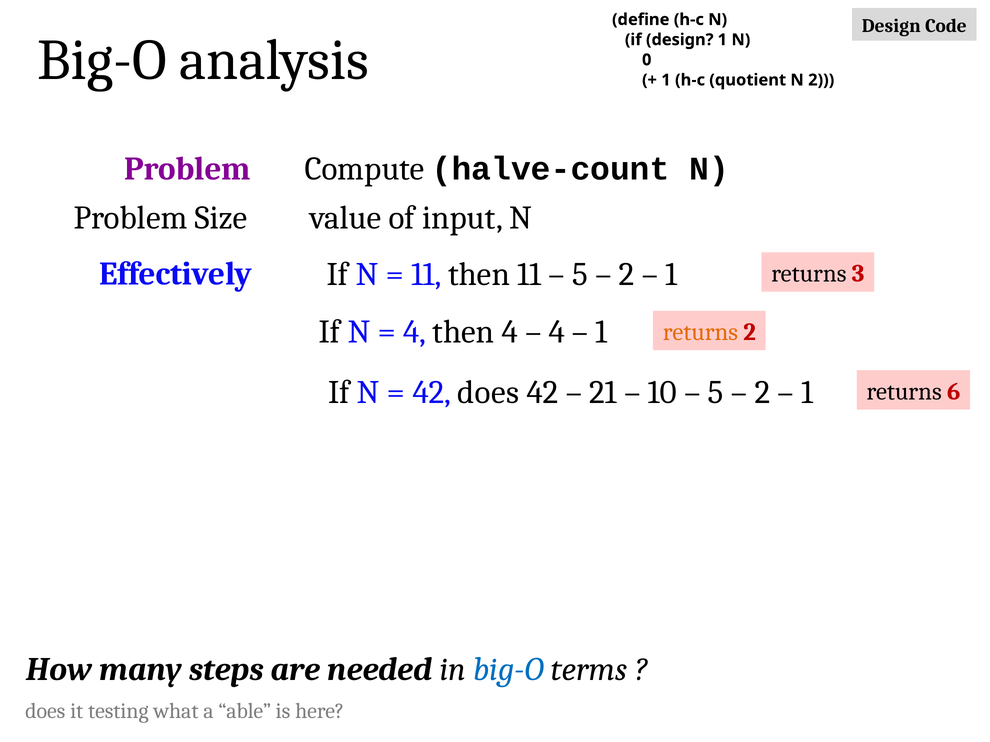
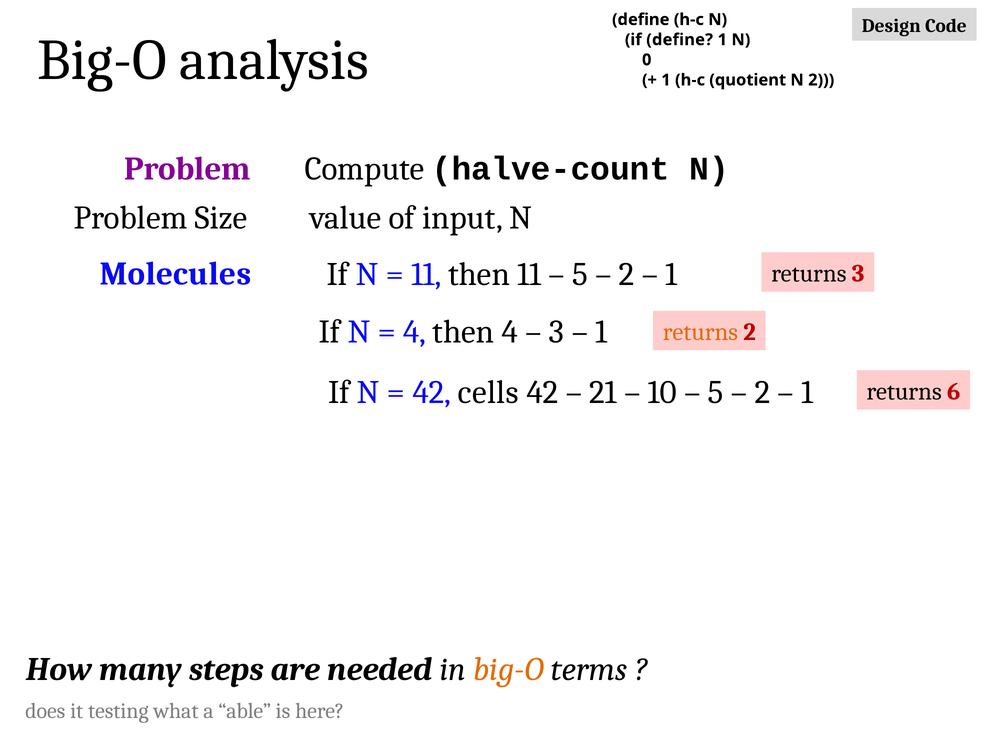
if design: design -> define
Effectively: Effectively -> Molecules
4 at (557, 332): 4 -> 3
42 does: does -> cells
big-O at (508, 670) colour: blue -> orange
